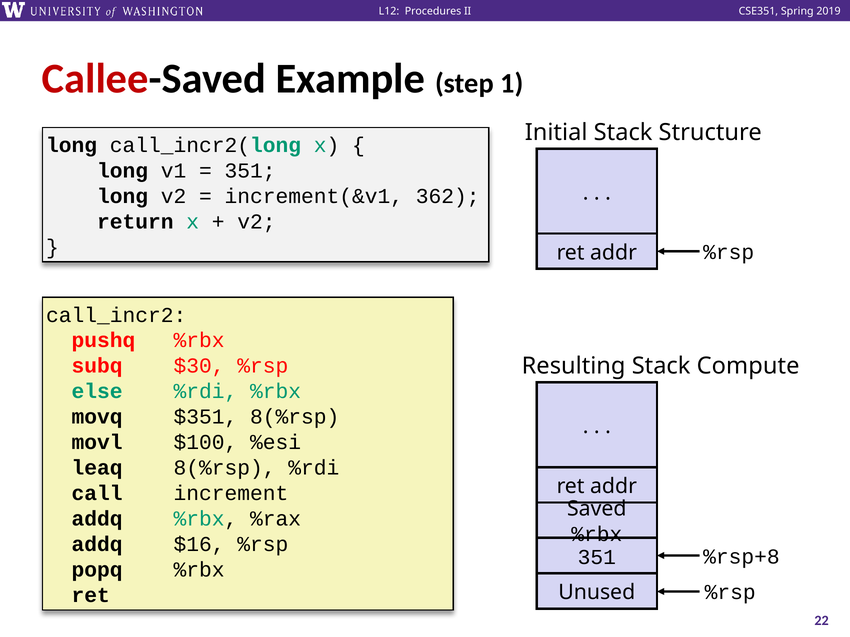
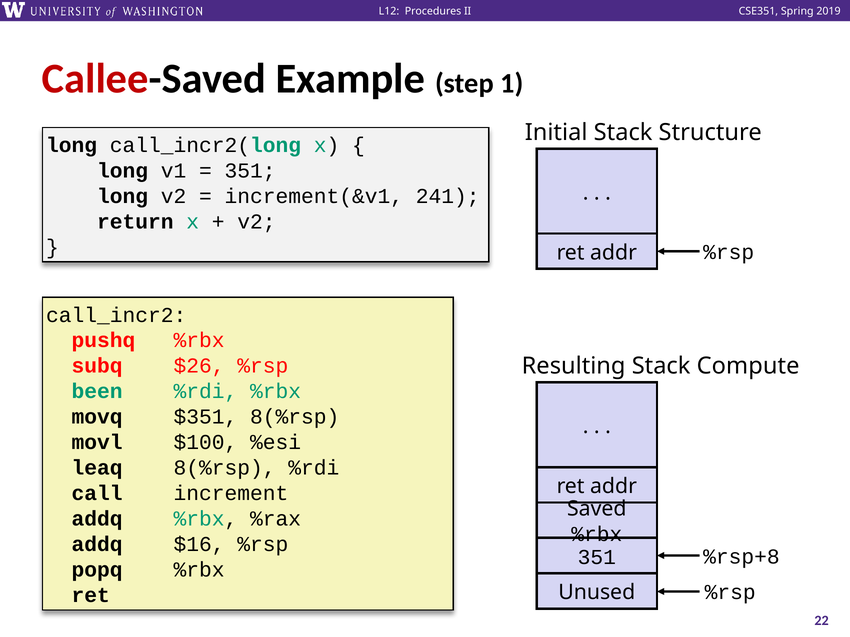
362: 362 -> 241
$30: $30 -> $26
else: else -> been
